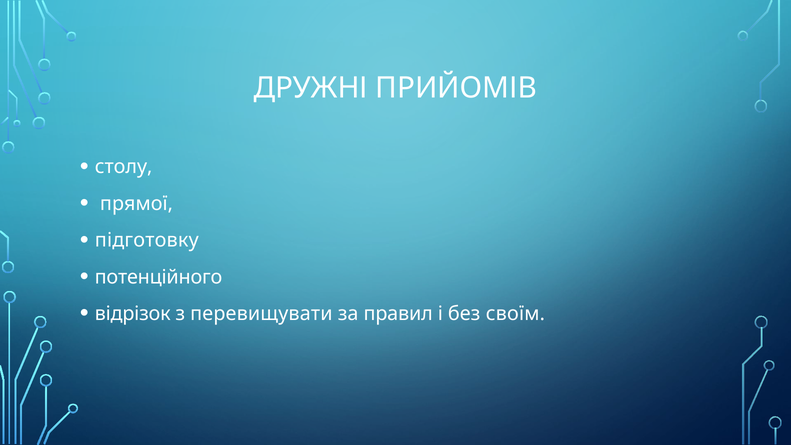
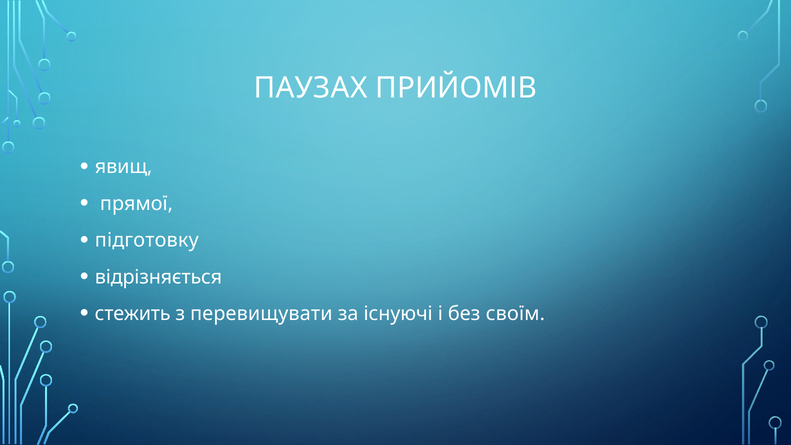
ДРУЖНІ: ДРУЖНІ -> ПАУЗАХ
столу: столу -> явищ
потенційного: потенційного -> відрізняється
відрізок: відрізок -> стежить
правил: правил -> існуючі
